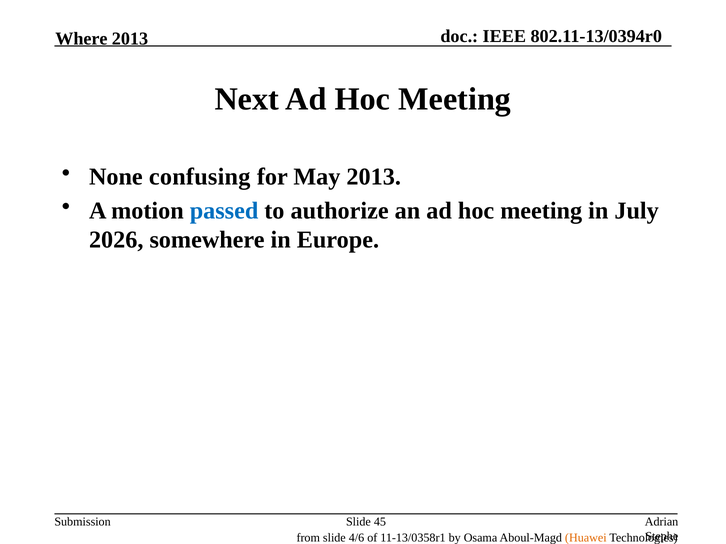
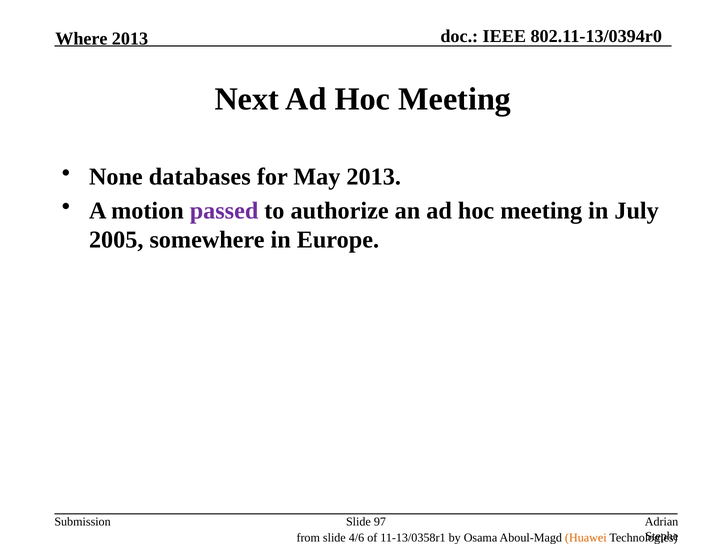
confusing: confusing -> databases
passed colour: blue -> purple
2026: 2026 -> 2005
45: 45 -> 97
